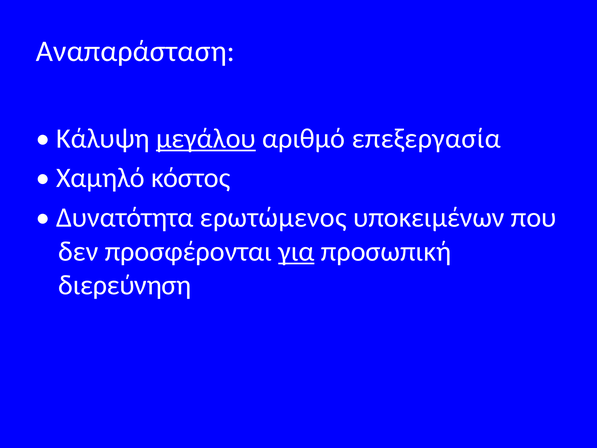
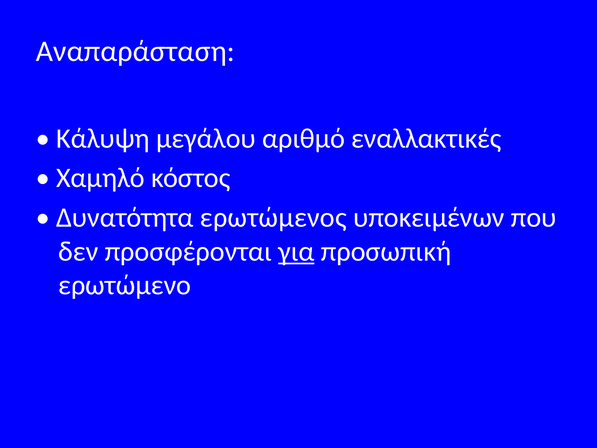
μεγάλου underline: present -> none
επεξεργασία: επεξεργασία -> εναλλακτικές
διερεύνηση: διερεύνηση -> ερωτώμενο
